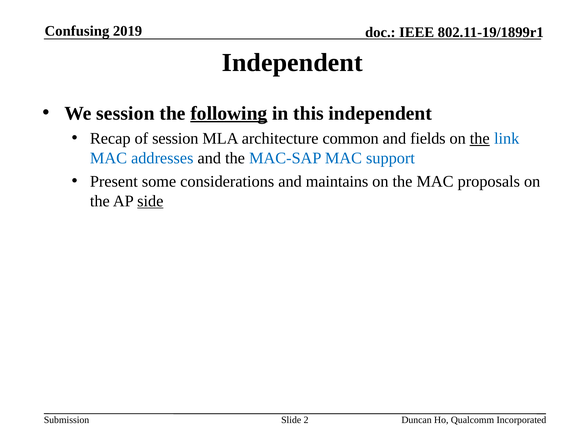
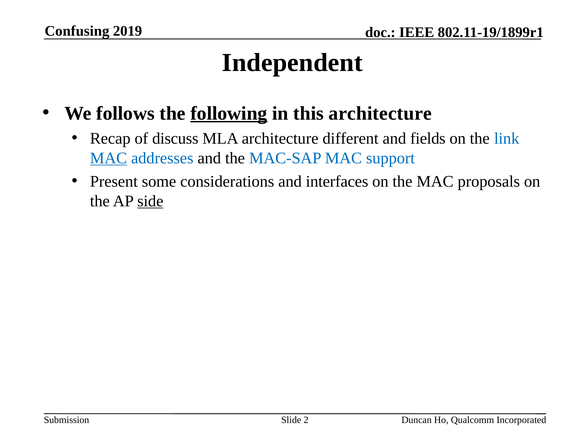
We session: session -> follows
this independent: independent -> architecture
of session: session -> discuss
common: common -> different
the at (480, 139) underline: present -> none
MAC at (108, 158) underline: none -> present
maintains: maintains -> interfaces
